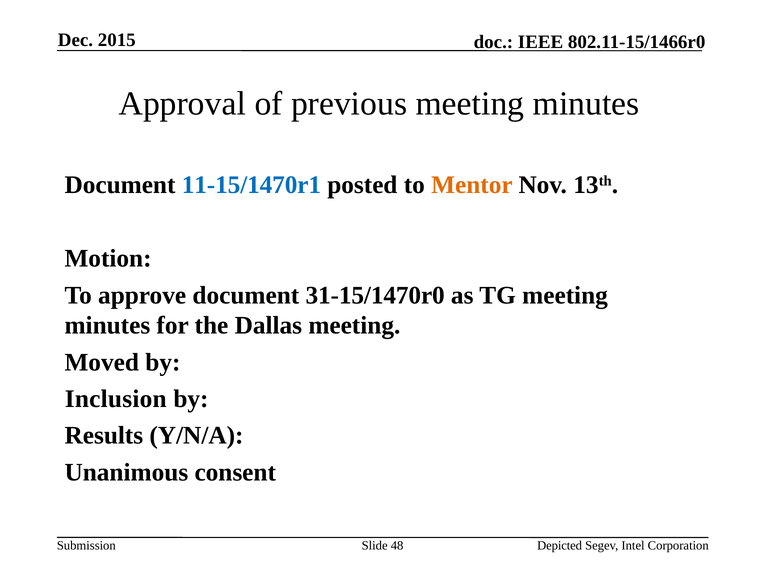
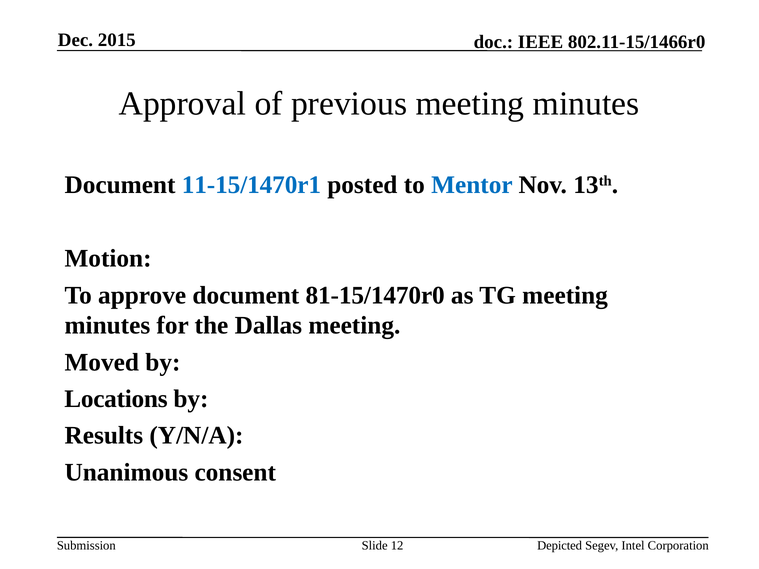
Mentor colour: orange -> blue
31-15/1470r0: 31-15/1470r0 -> 81-15/1470r0
Inclusion: Inclusion -> Locations
48: 48 -> 12
